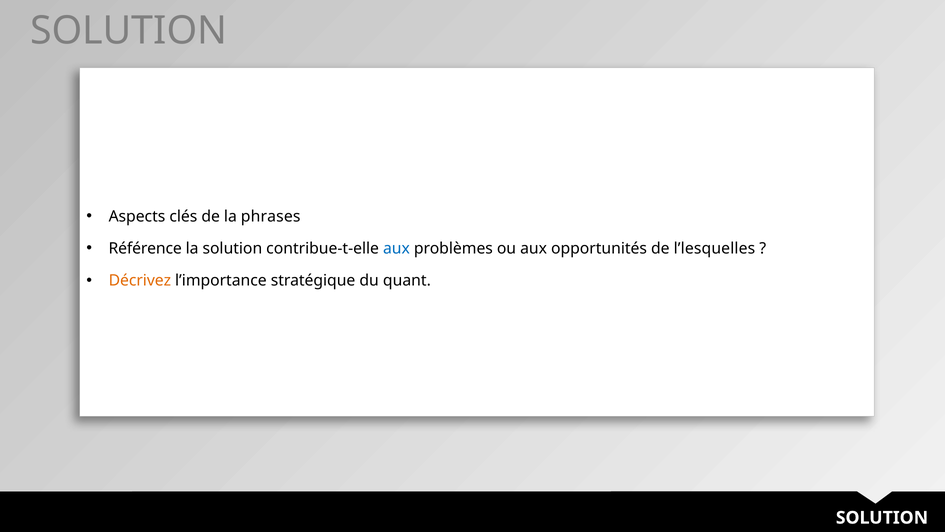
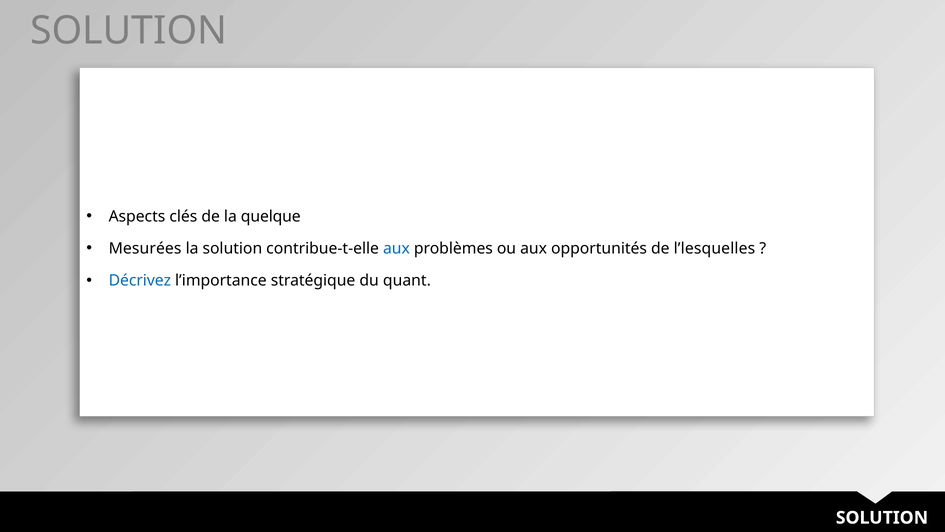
phrases: phrases -> quelque
Référence: Référence -> Mesurées
Décrivez colour: orange -> blue
